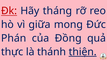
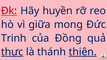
tháng: tháng -> huyền
Phán: Phán -> Trinh
thực underline: none -> present
